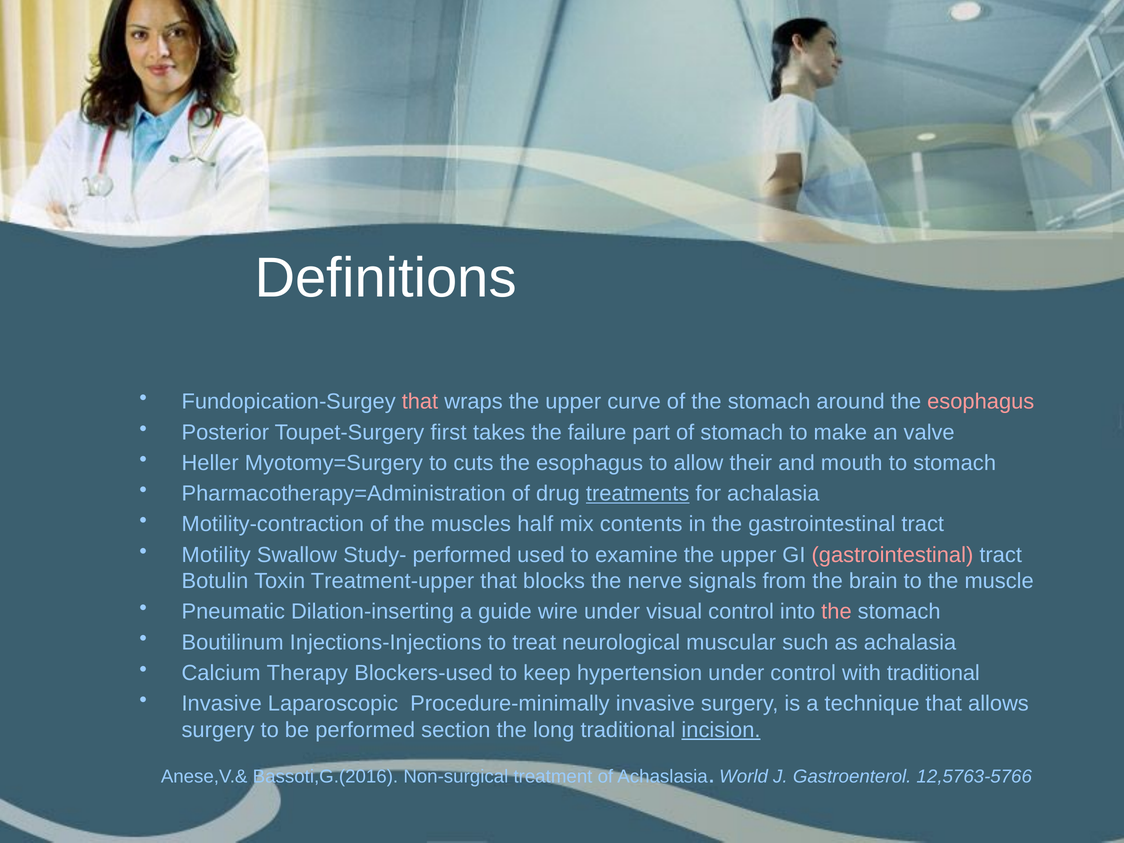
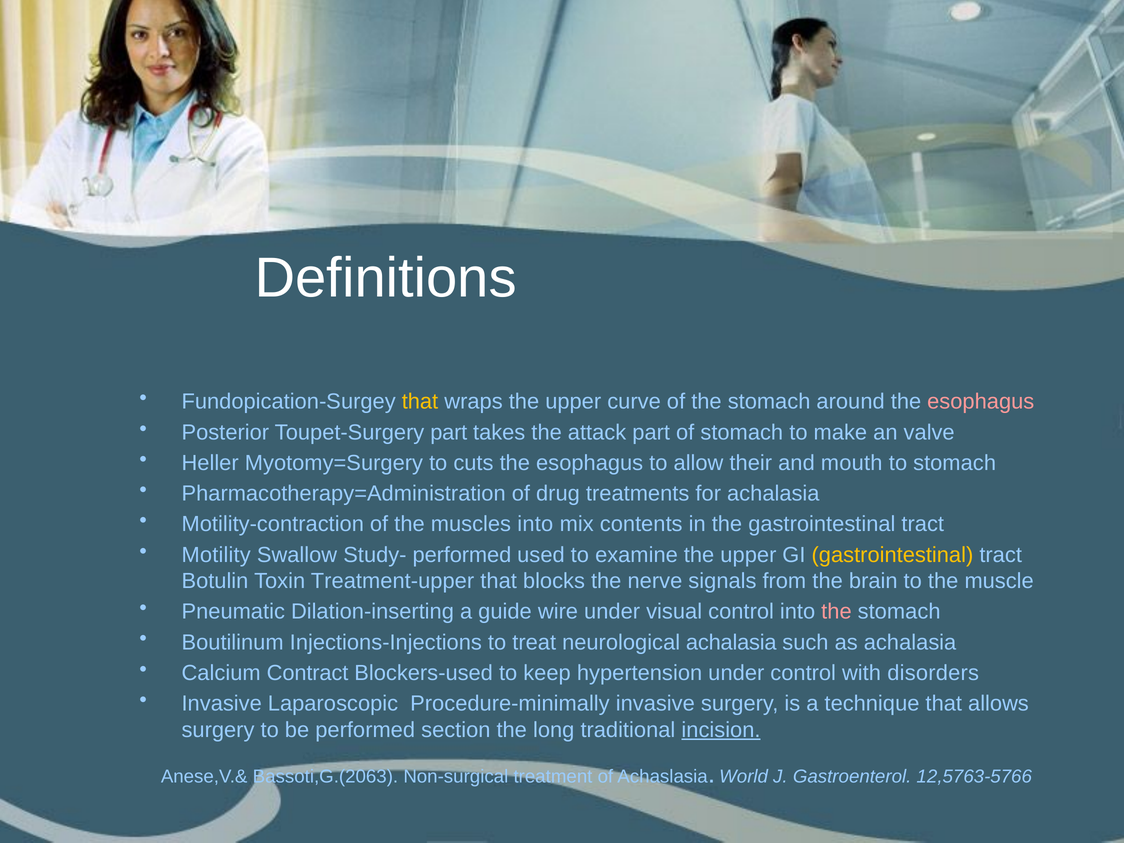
that at (420, 402) colour: pink -> yellow
Toupet-Surgery first: first -> part
failure: failure -> attack
treatments underline: present -> none
muscles half: half -> into
gastrointestinal at (892, 555) colour: pink -> yellow
neurological muscular: muscular -> achalasia
Therapy: Therapy -> Contract
with traditional: traditional -> disorders
Bassoti,G.(2016: Bassoti,G.(2016 -> Bassoti,G.(2063
